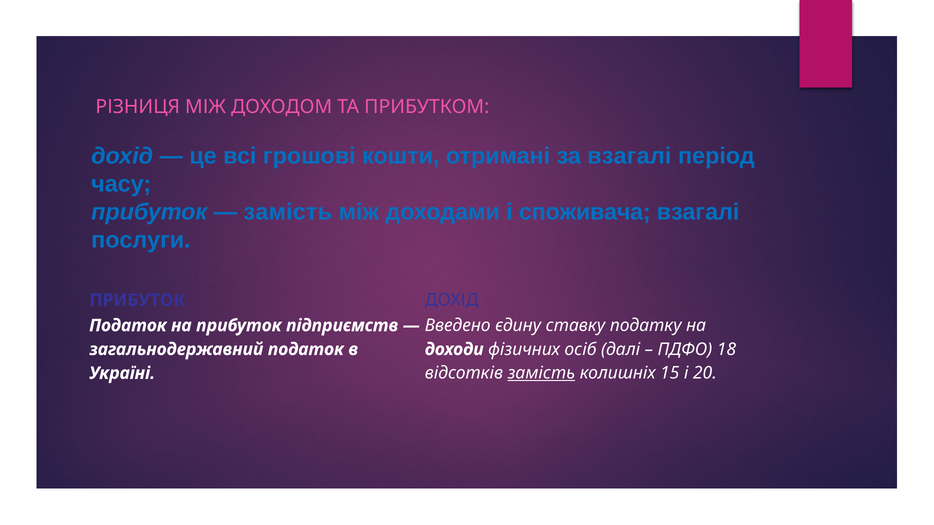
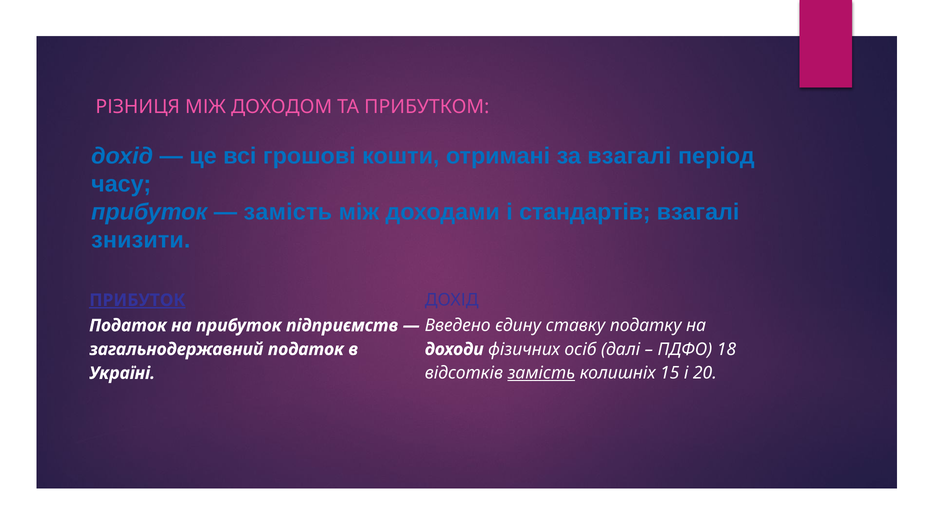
споживача: споживача -> стандартів
послуги: послуги -> знизити
ПРИБУТОК at (137, 300) underline: none -> present
